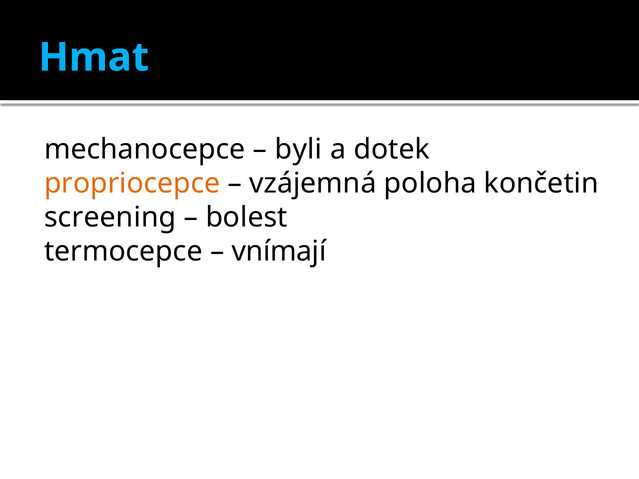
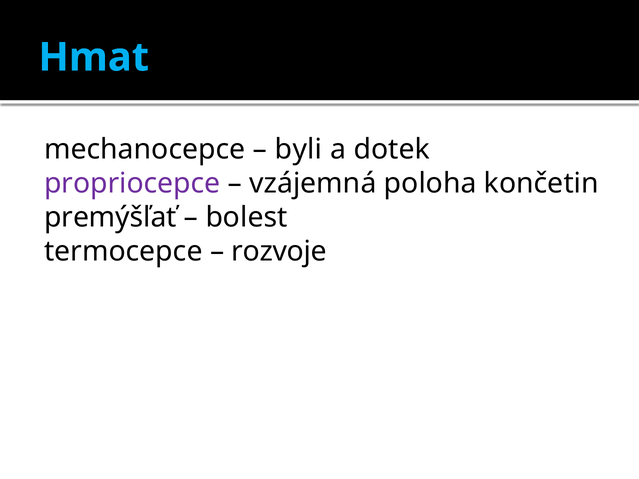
propriocepce colour: orange -> purple
screening: screening -> premýšľať
vnímají: vnímají -> rozvoje
